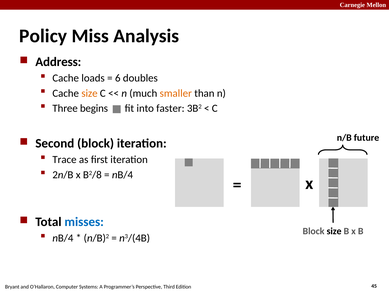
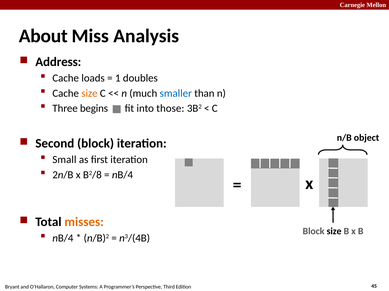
Policy: Policy -> About
6: 6 -> 1
smaller colour: orange -> blue
faster: faster -> those
future: future -> object
Trace: Trace -> Small
misses colour: blue -> orange
